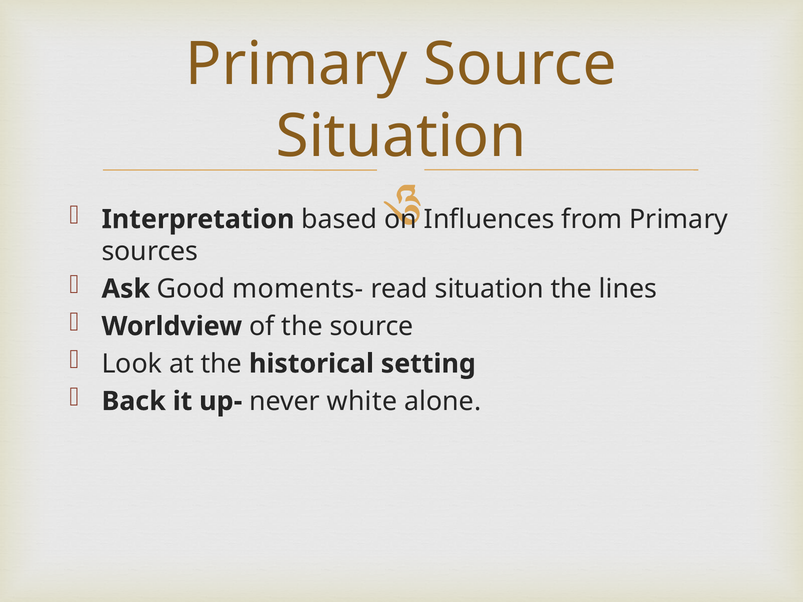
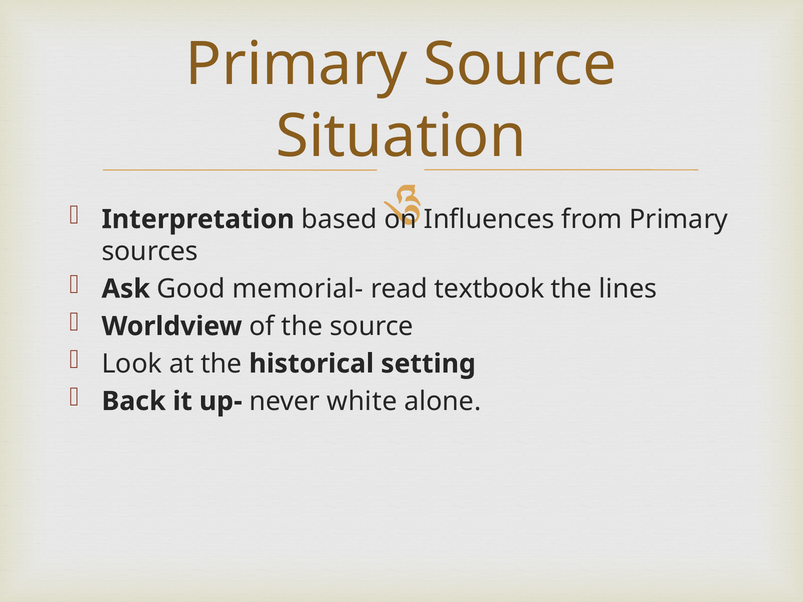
moments-: moments- -> memorial-
read situation: situation -> textbook
